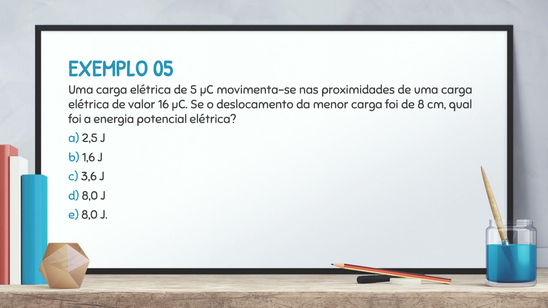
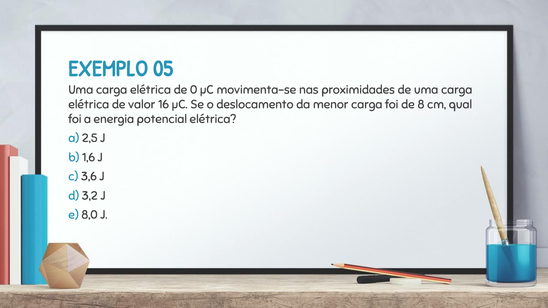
5: 5 -> 0
d 8,0: 8,0 -> 3,2
